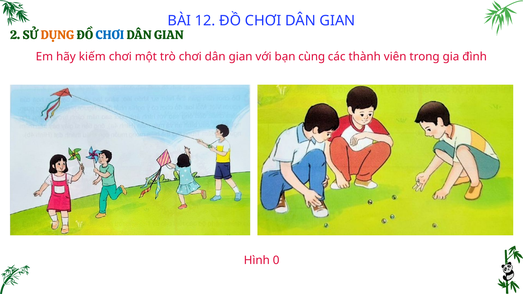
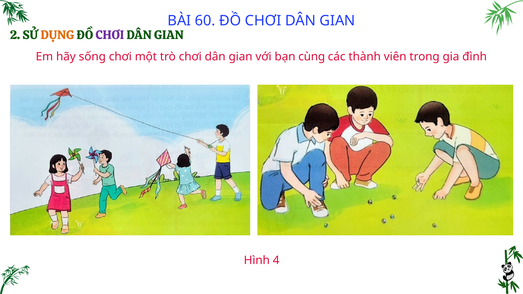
12: 12 -> 60
CHƠI at (110, 35) colour: blue -> purple
kiếm: kiếm -> sống
0: 0 -> 4
